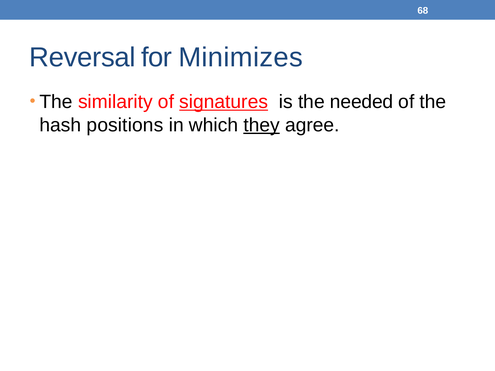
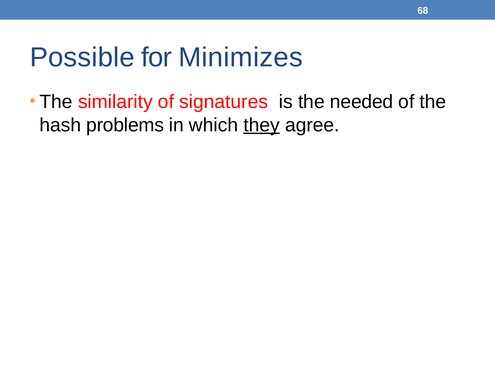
Reversal: Reversal -> Possible
signatures underline: present -> none
positions: positions -> problems
